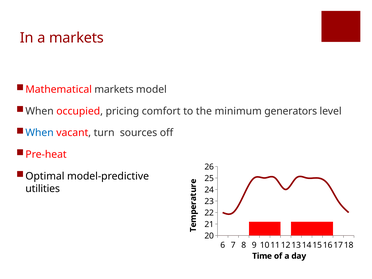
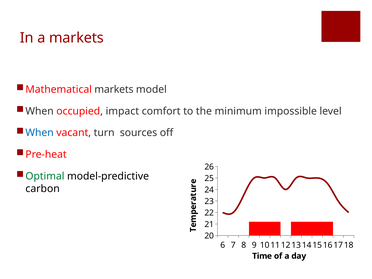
pricing: pricing -> impact
generators: generators -> impossible
Optimal colour: black -> green
utilities: utilities -> carbon
